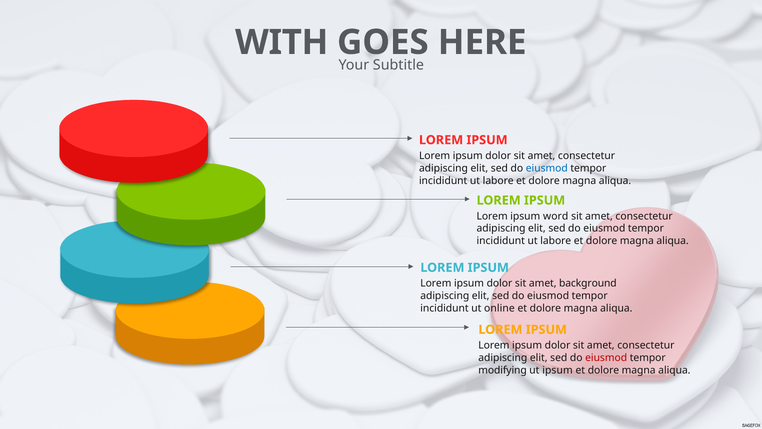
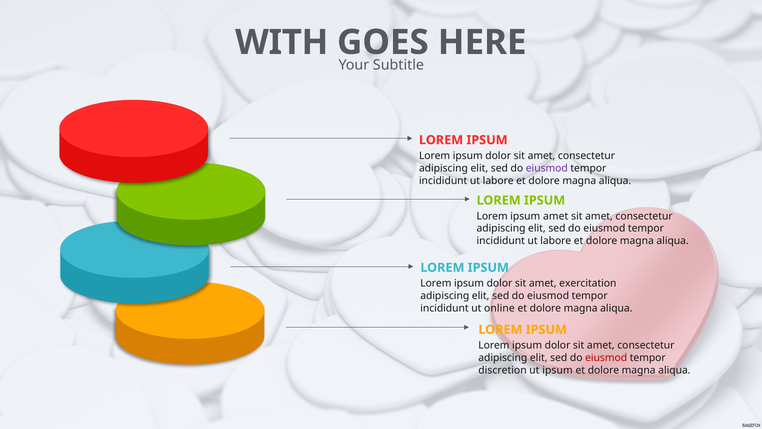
eiusmod at (547, 168) colour: blue -> purple
ipsum word: word -> amet
background: background -> exercitation
modifying: modifying -> discretion
